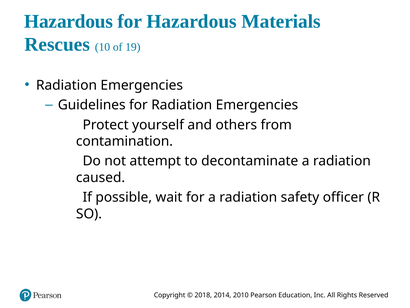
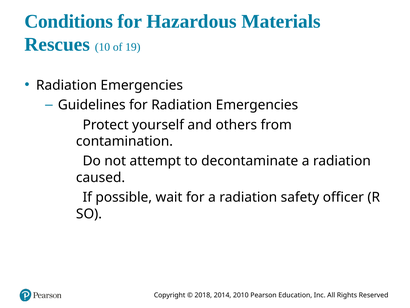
Hazardous at (69, 21): Hazardous -> Conditions
